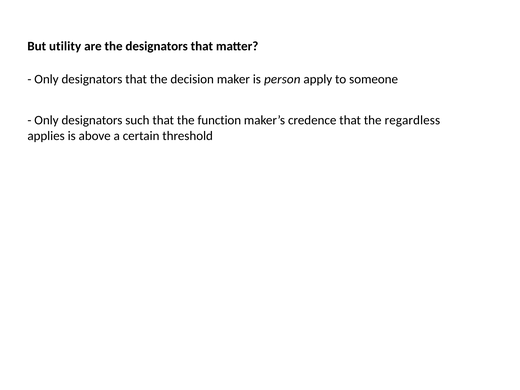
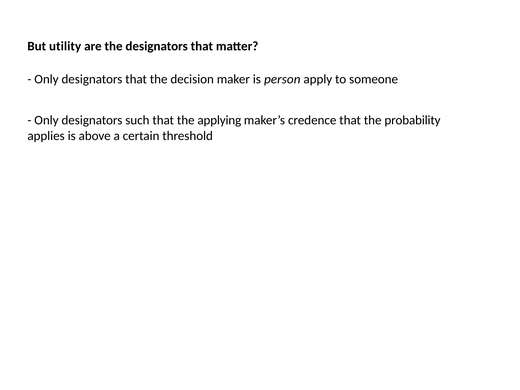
function: function -> applying
regardless: regardless -> probability
